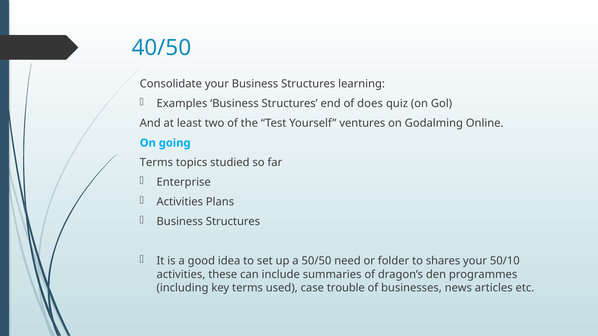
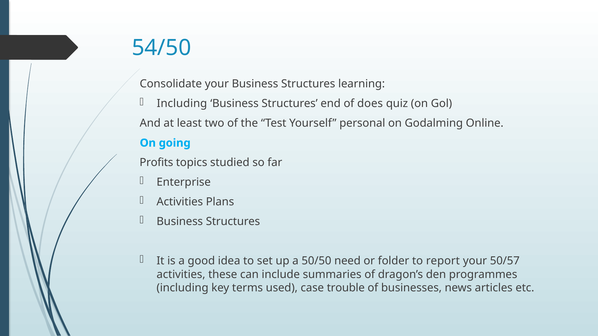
40/50: 40/50 -> 54/50
Examples at (182, 104): Examples -> Including
ventures: ventures -> personal
Terms at (156, 163): Terms -> Profits
shares: shares -> report
50/10: 50/10 -> 50/57
